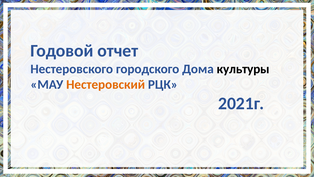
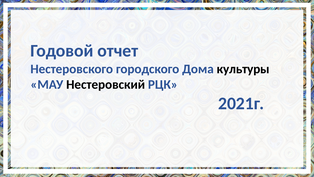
Нестеровский colour: orange -> black
